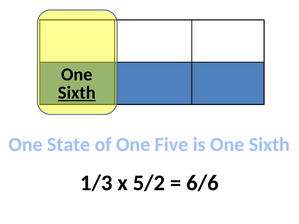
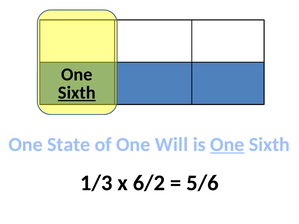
Five: Five -> Will
One at (227, 145) underline: none -> present
5/2: 5/2 -> 6/2
6/6: 6/6 -> 5/6
